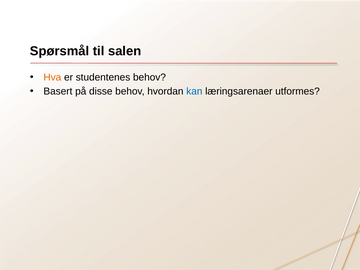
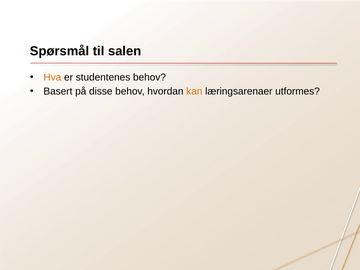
kan colour: blue -> orange
